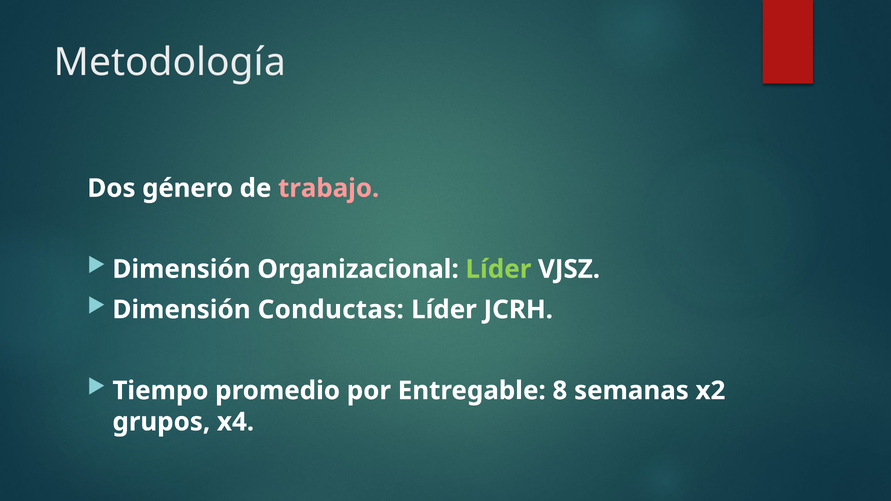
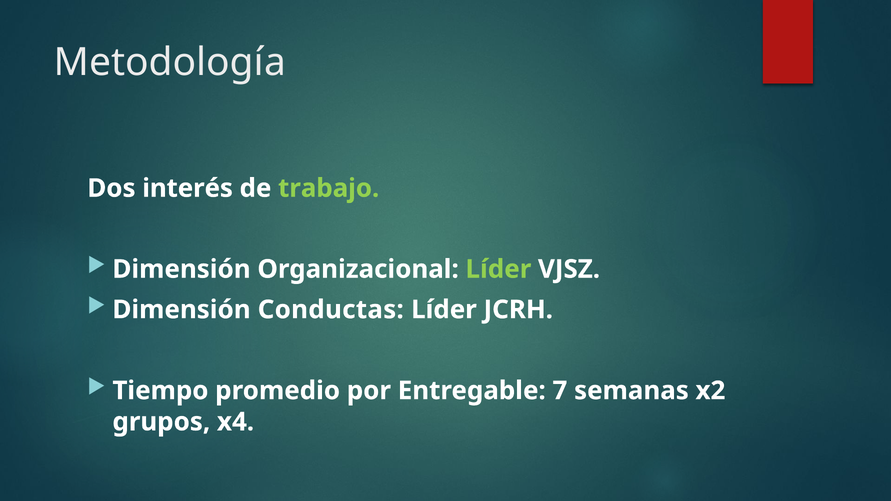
género: género -> interés
trabajo colour: pink -> light green
8: 8 -> 7
